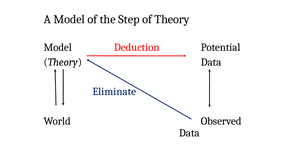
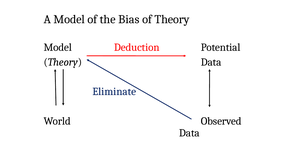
Step: Step -> Bias
